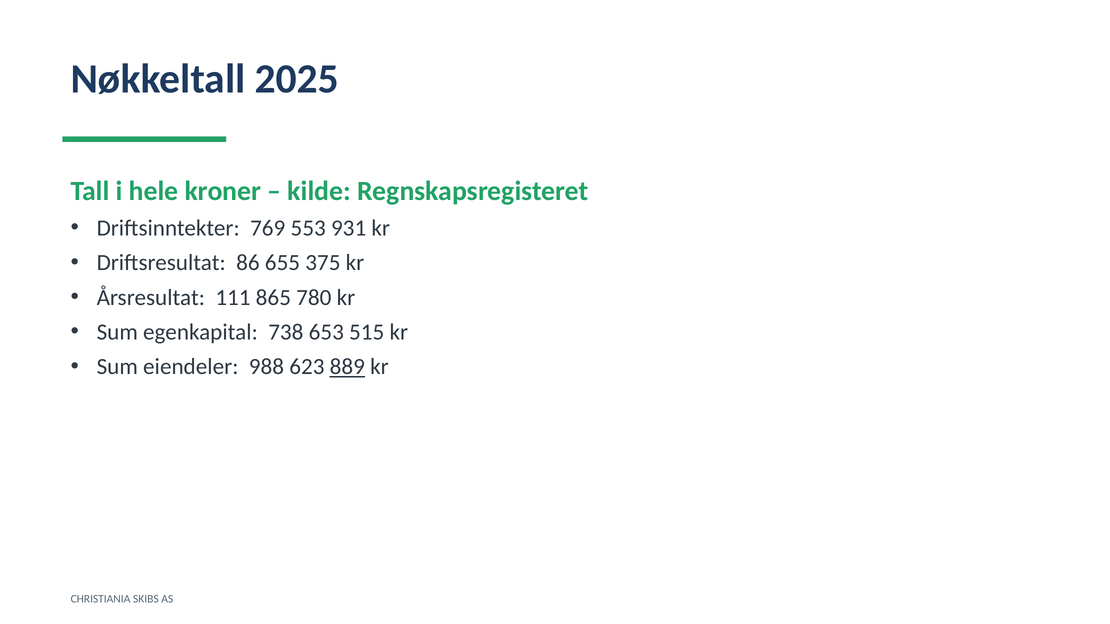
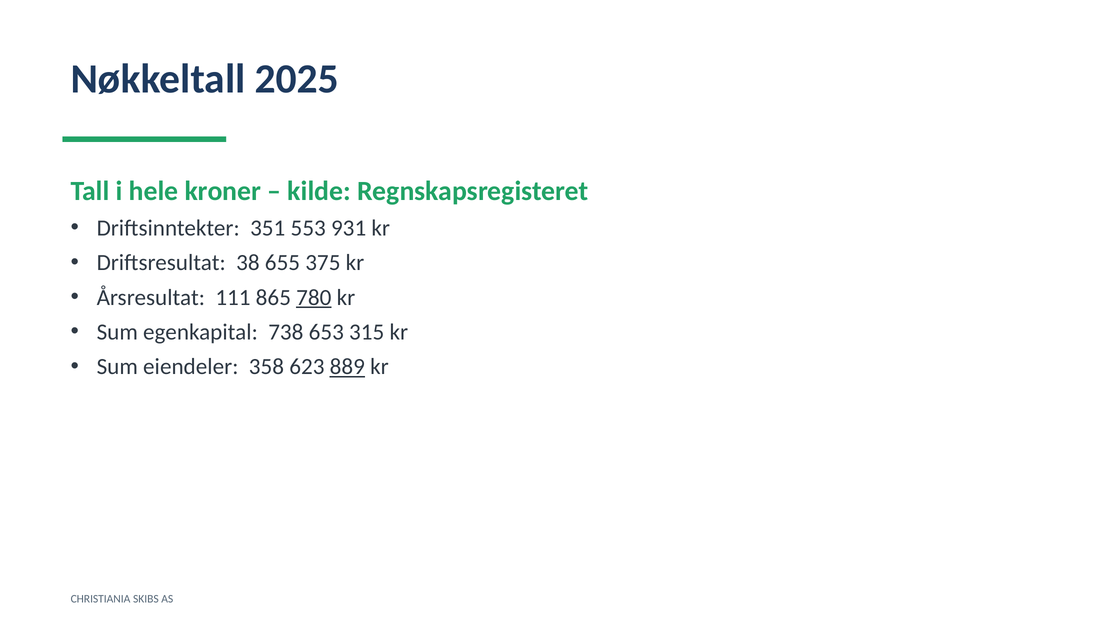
769: 769 -> 351
86: 86 -> 38
780 underline: none -> present
515: 515 -> 315
988: 988 -> 358
